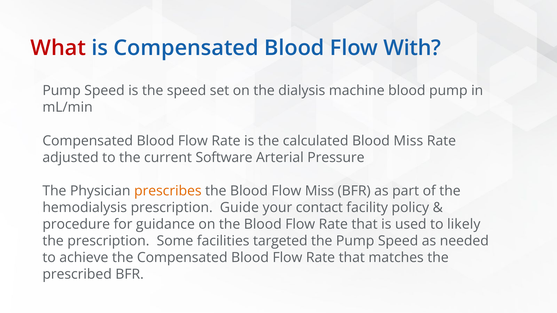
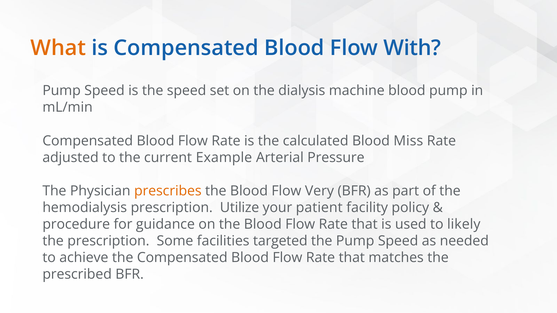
What colour: red -> orange
Software: Software -> Example
Flow Miss: Miss -> Very
Guide: Guide -> Utilize
contact: contact -> patient
